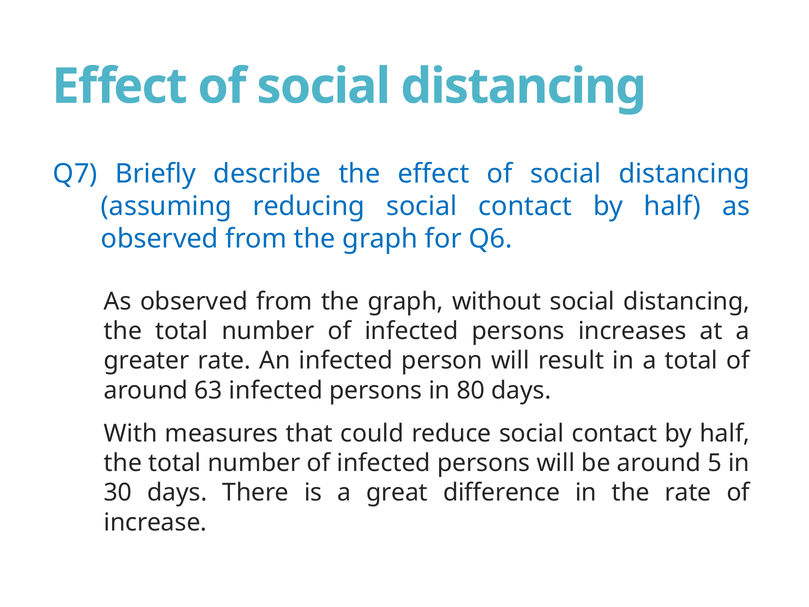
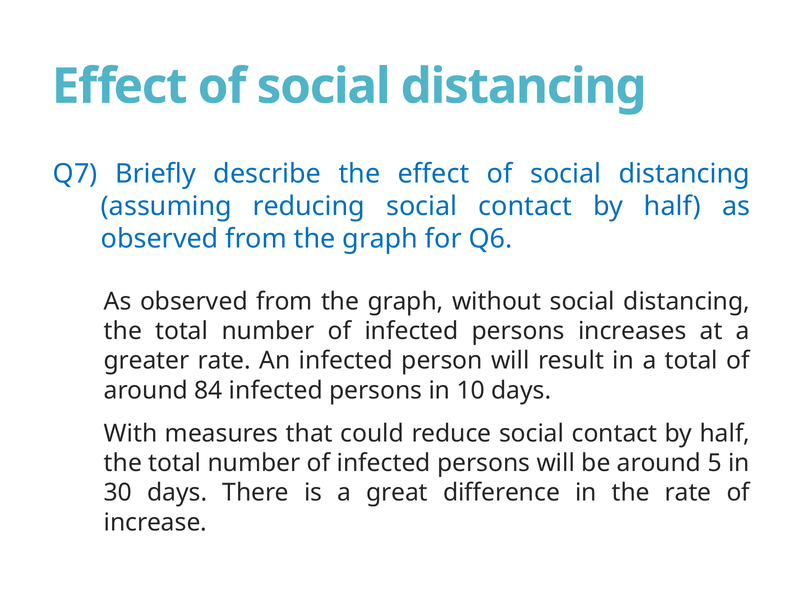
63: 63 -> 84
80: 80 -> 10
